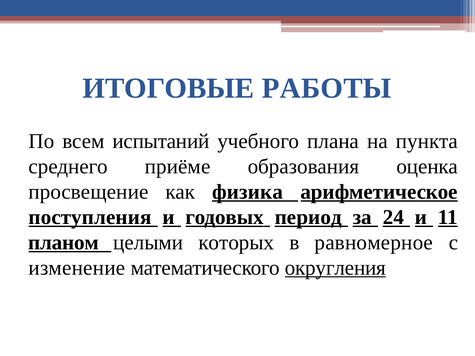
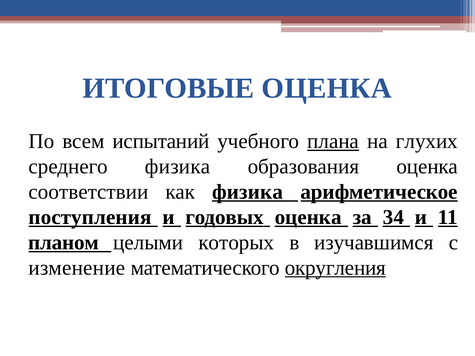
ИТОГОВЫЕ РАБОТЫ: РАБОТЫ -> ОЦЕНКА
плана underline: none -> present
пункта: пункта -> глухих
среднего приёме: приёме -> физика
просвещение: просвещение -> соответствии
годовых период: период -> оценка
24: 24 -> 34
равномерное: равномерное -> изучавшимся
